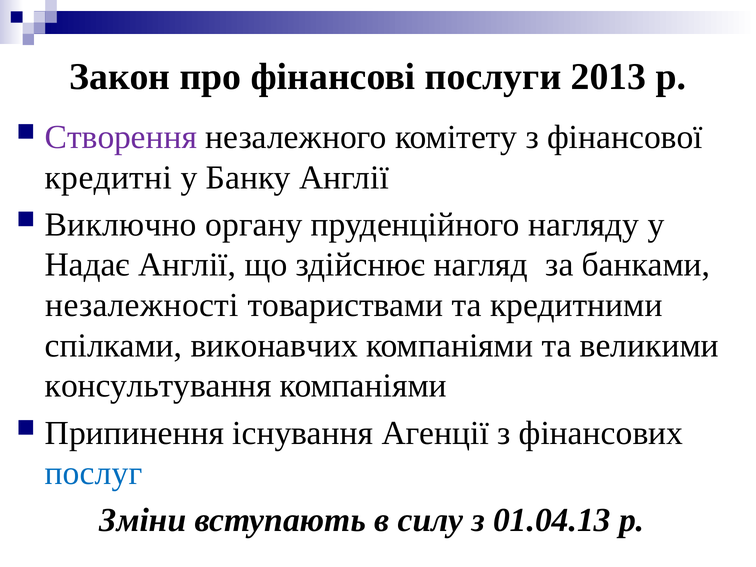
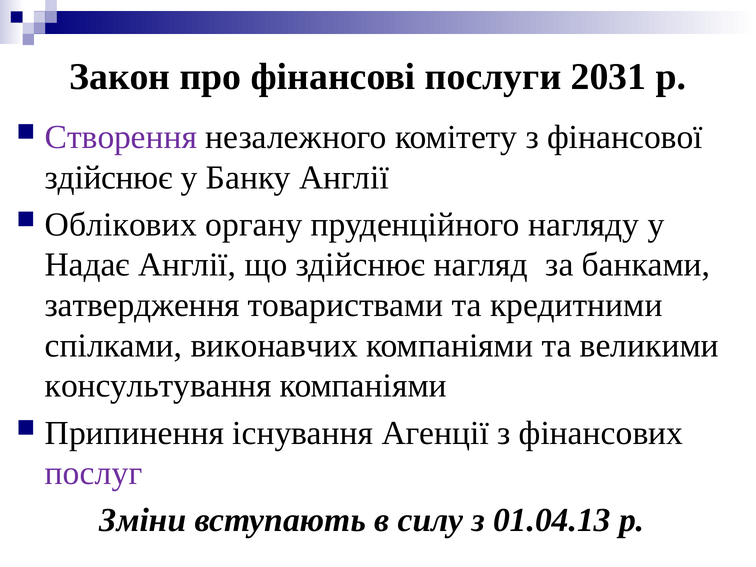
2013: 2013 -> 2031
кредитні at (108, 178): кредитні -> здійснює
Виключно: Виключно -> Облікових
незалежності: незалежності -> затвердження
послуг colour: blue -> purple
